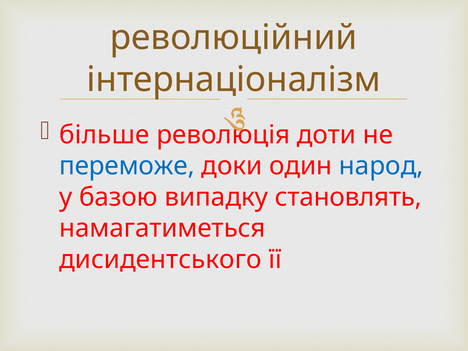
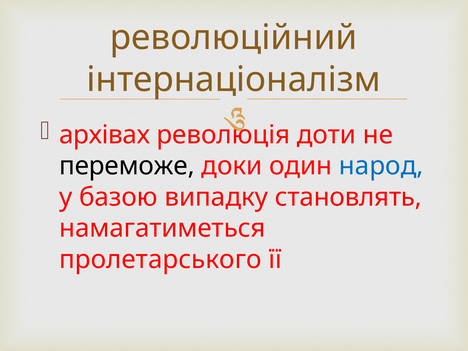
більше: більше -> архівах
переможе colour: blue -> black
дисидентського: дисидентського -> пролетарського
